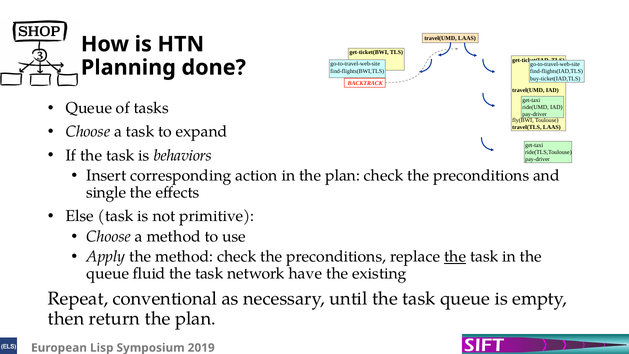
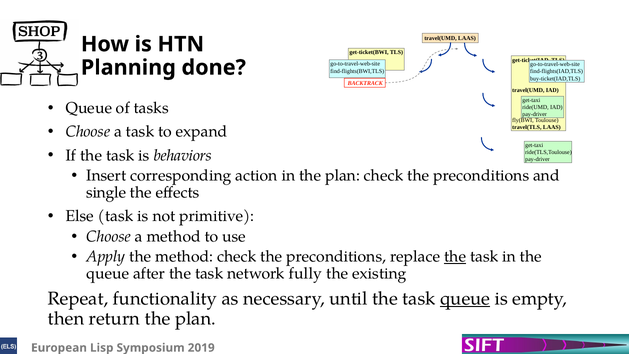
fluid: fluid -> after
have: have -> fully
conventional: conventional -> functionality
queue at (465, 299) underline: none -> present
